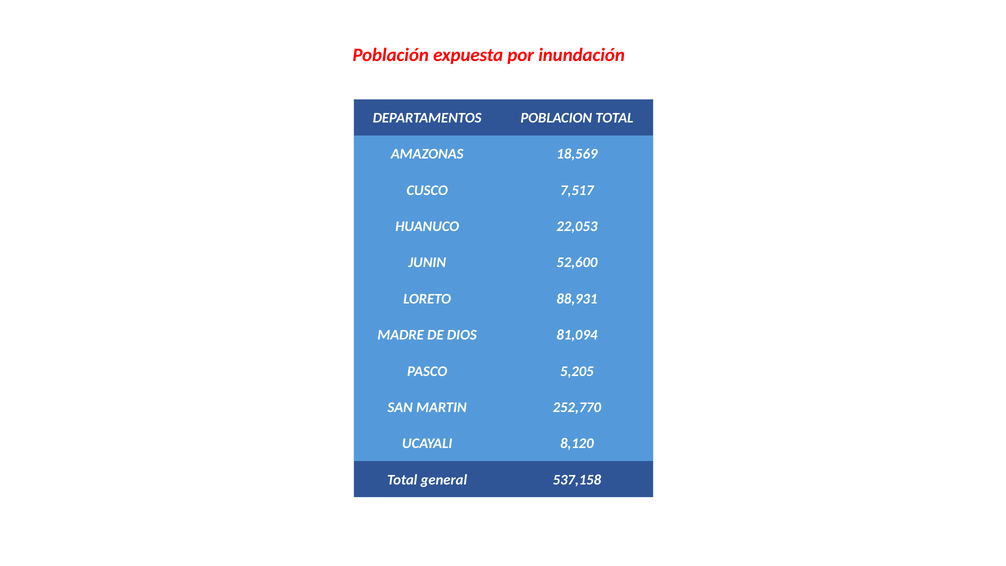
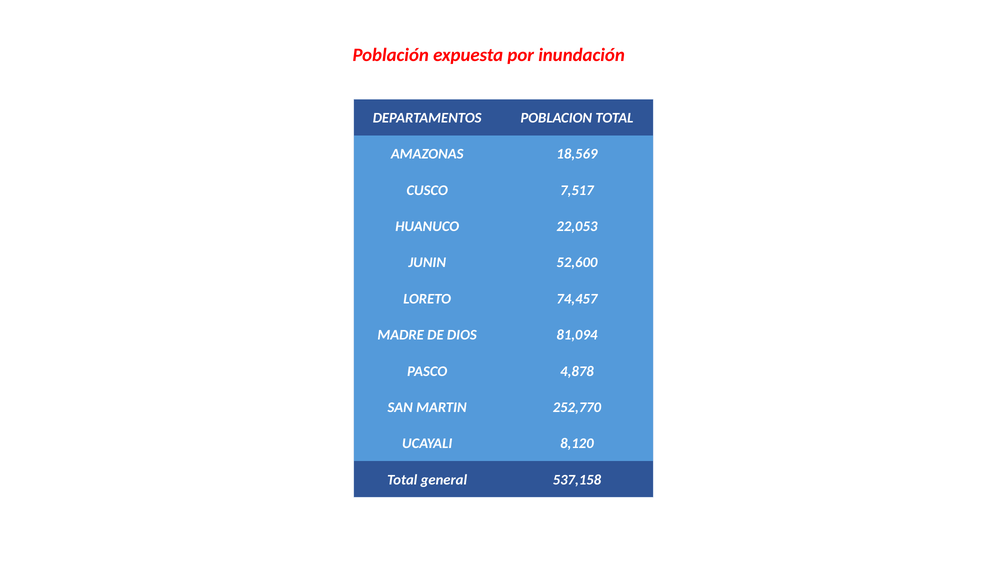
88,931: 88,931 -> 74,457
5,205: 5,205 -> 4,878
